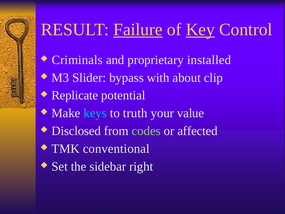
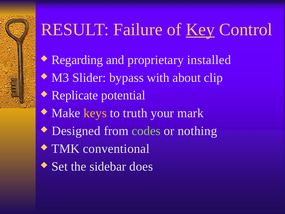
Failure underline: present -> none
Criminals: Criminals -> Regarding
keys colour: light blue -> yellow
value: value -> mark
Disclosed: Disclosed -> Designed
affected: affected -> nothing
right: right -> does
